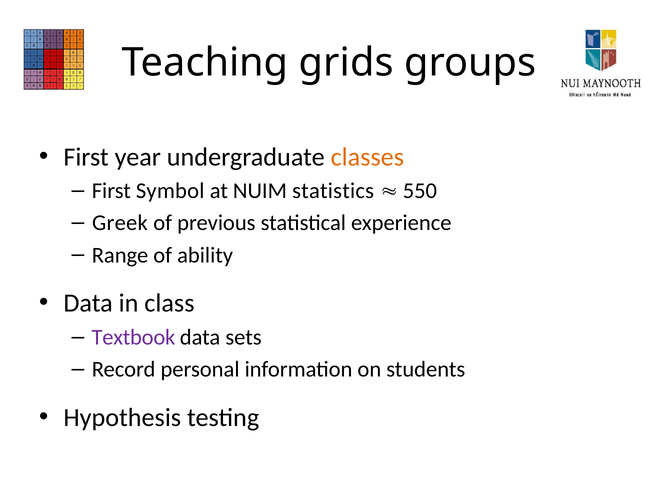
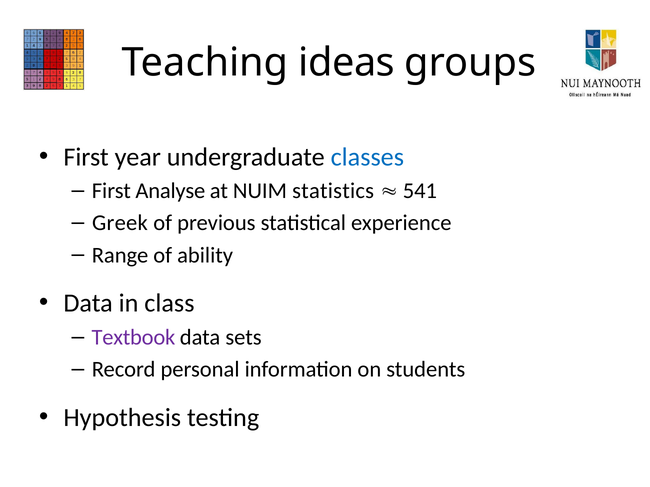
grids: grids -> ideas
classes colour: orange -> blue
Symbol: Symbol -> Analyse
550: 550 -> 541
